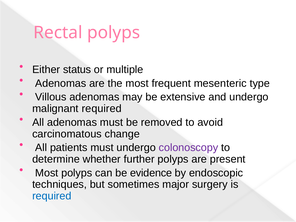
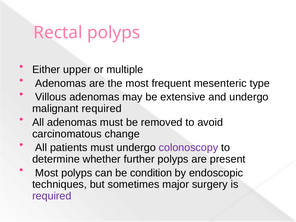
status: status -> upper
evidence: evidence -> condition
required at (52, 196) colour: blue -> purple
